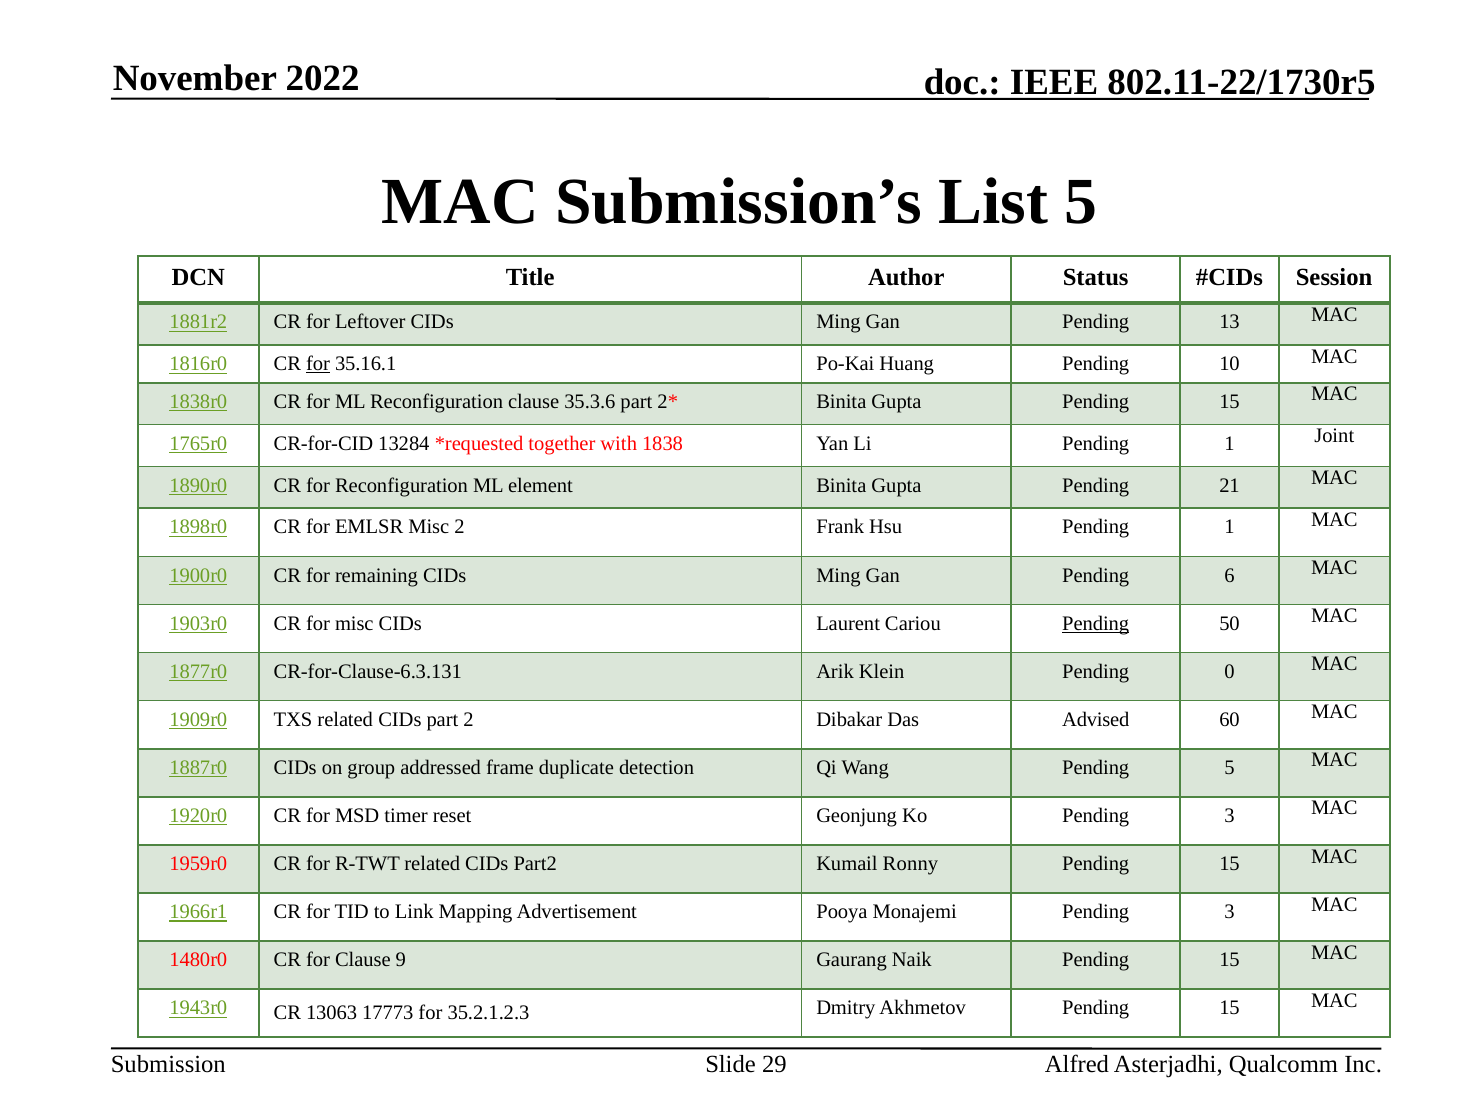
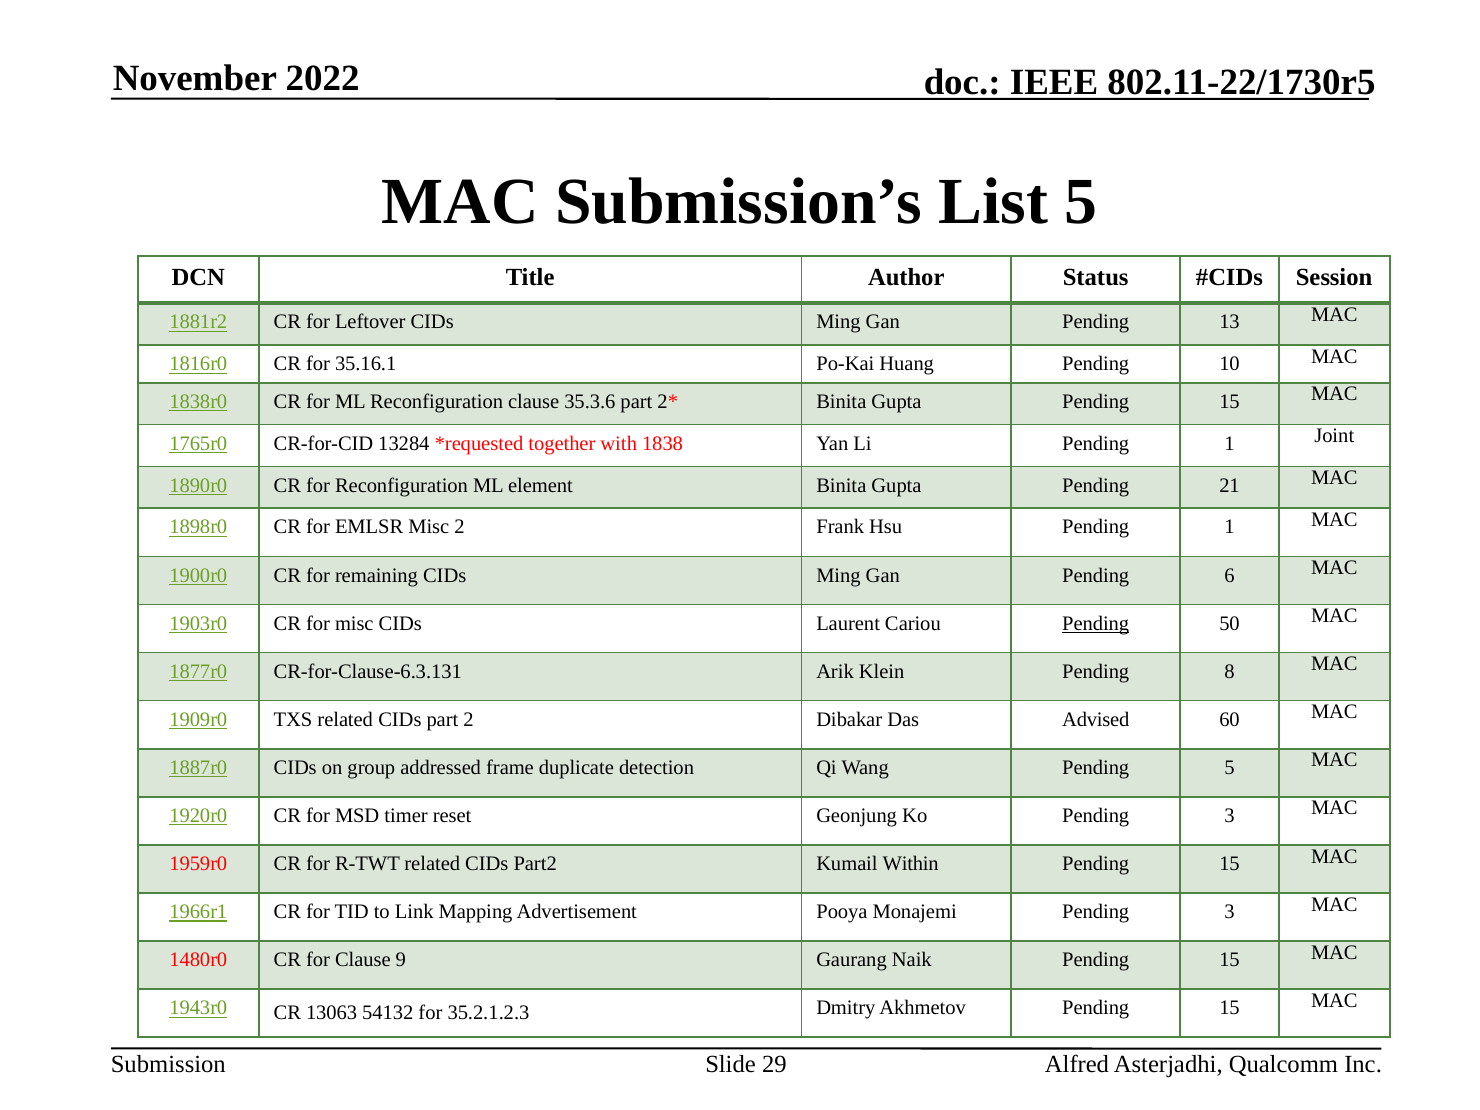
for at (318, 364) underline: present -> none
0: 0 -> 8
Ronny: Ronny -> Within
17773: 17773 -> 54132
